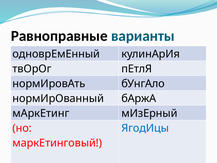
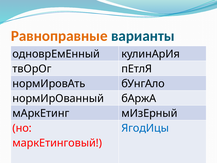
Равноправные colour: black -> orange
